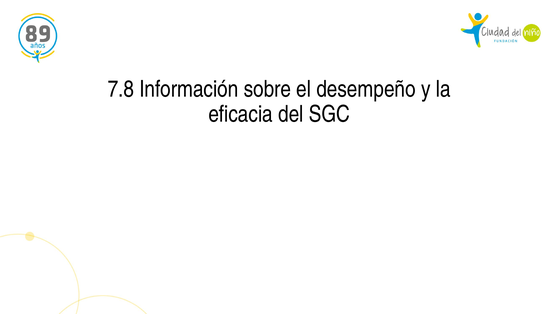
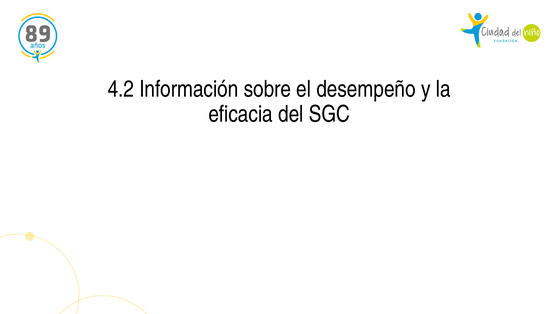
7.8: 7.8 -> 4.2
